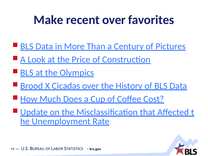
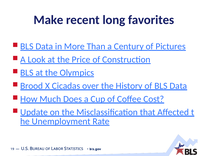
recent over: over -> long
